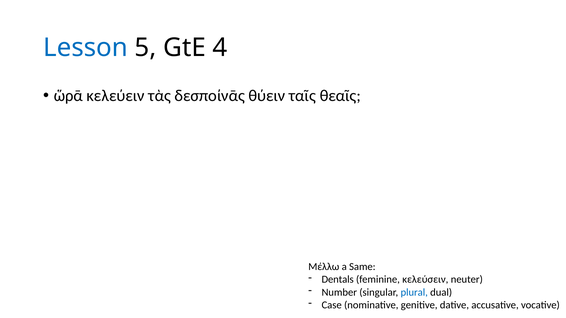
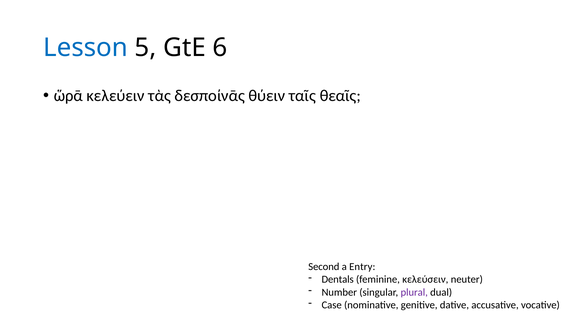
4: 4 -> 6
Μέλλω: Μέλλω -> Second
Same: Same -> Entry
plural colour: blue -> purple
